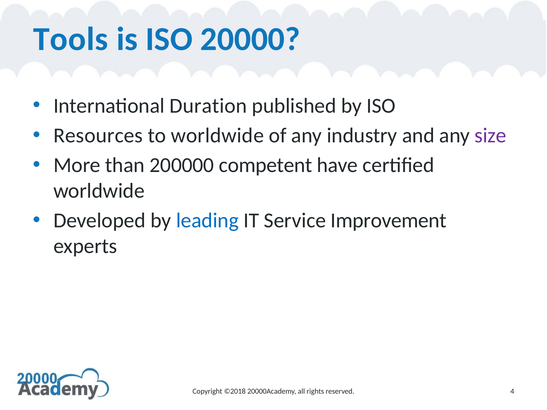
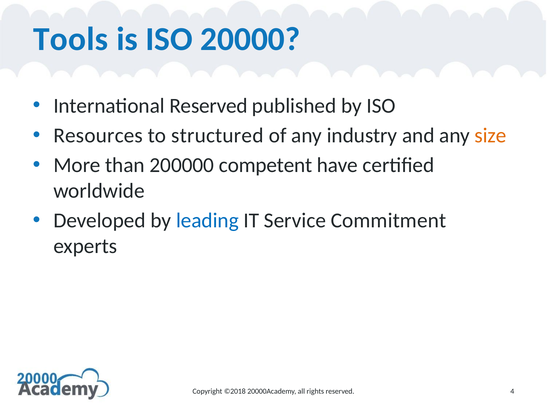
International Duration: Duration -> Reserved
to worldwide: worldwide -> structured
size colour: purple -> orange
Improvement: Improvement -> Commitment
